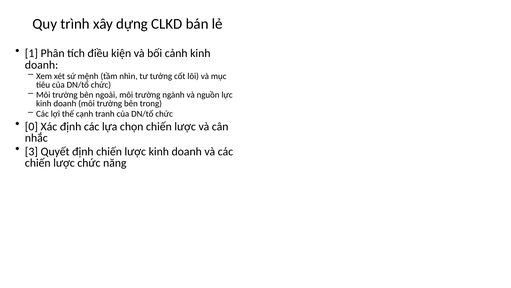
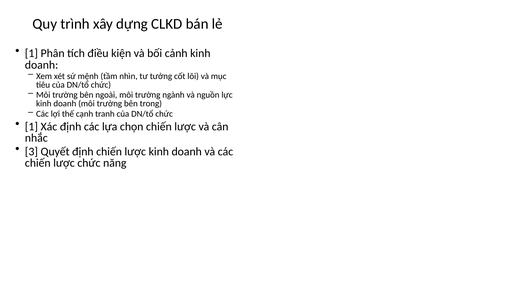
0 at (31, 126): 0 -> 1
